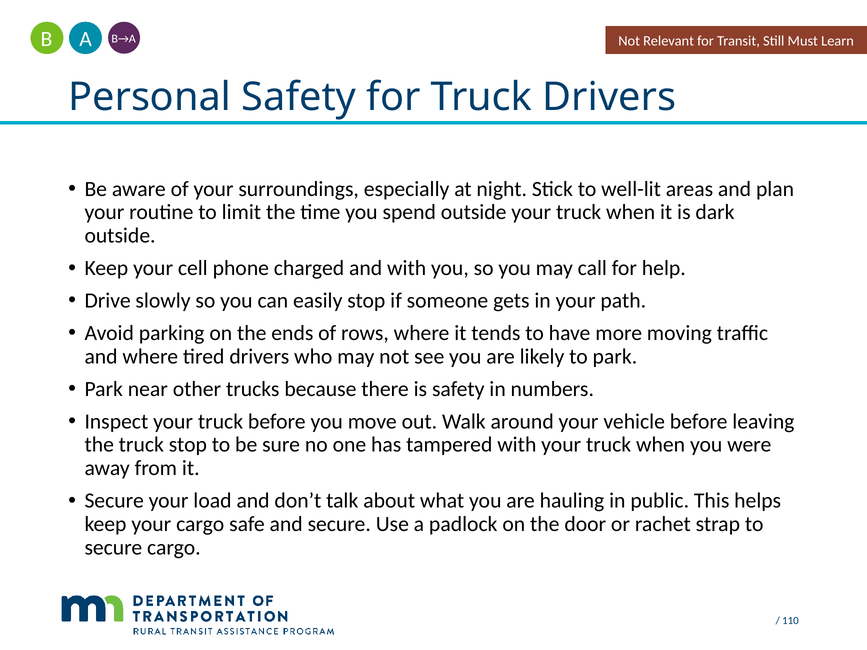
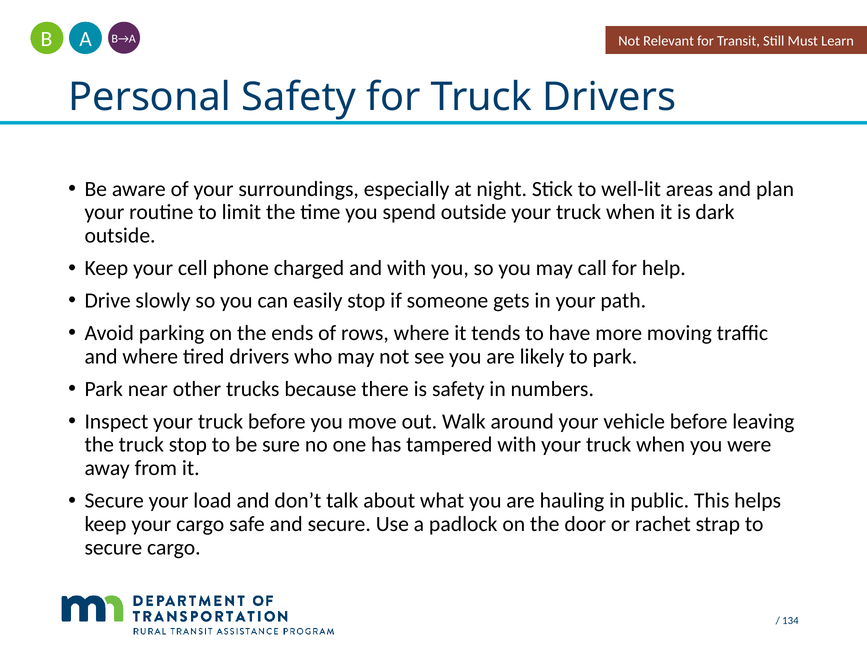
110: 110 -> 134
